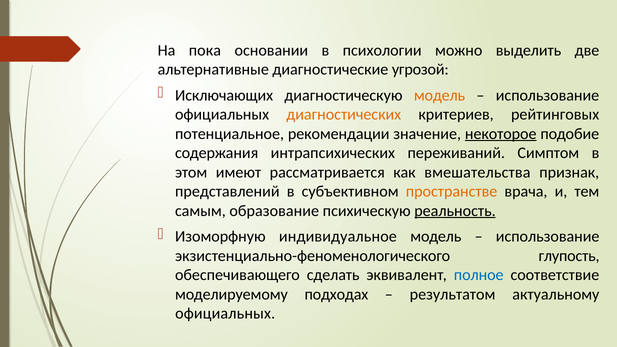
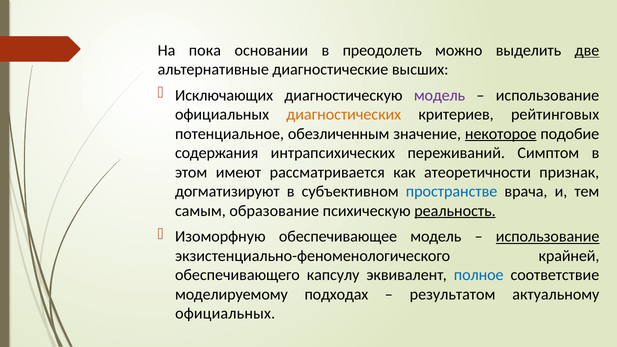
психологии: психологии -> преодолеть
две underline: none -> present
угрозой: угрозой -> высших
модель at (440, 95) colour: orange -> purple
рекомендации: рекомендации -> обезличенным
вмешательства: вмешательства -> атеоретичности
представлений: представлений -> догматизируют
пространстве colour: orange -> blue
индивидуальное: индивидуальное -> обеспечивающее
использование at (548, 237) underline: none -> present
глупость: глупость -> крайней
сделать: сделать -> капсулу
